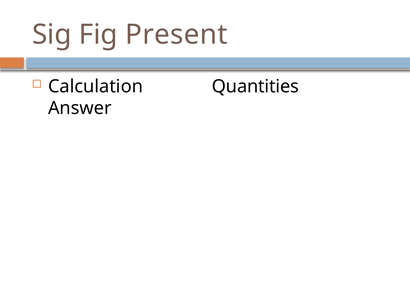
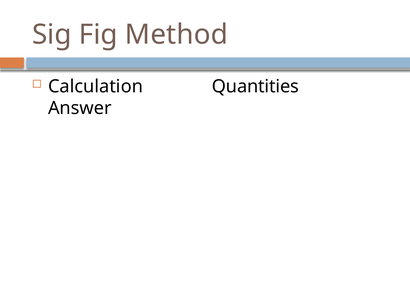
Present: Present -> Method
